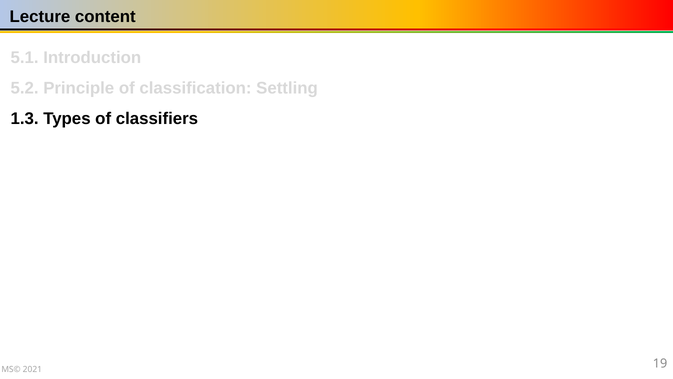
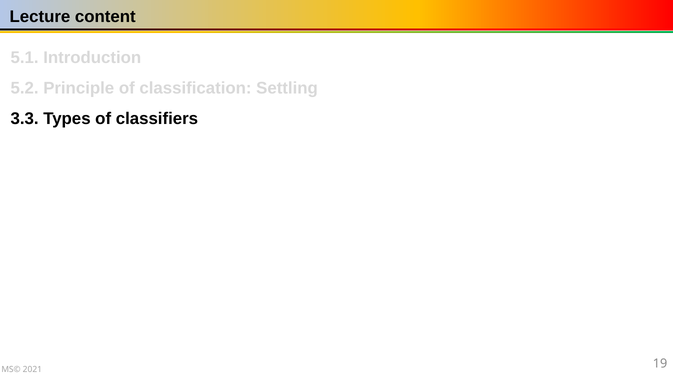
1.3: 1.3 -> 3.3
